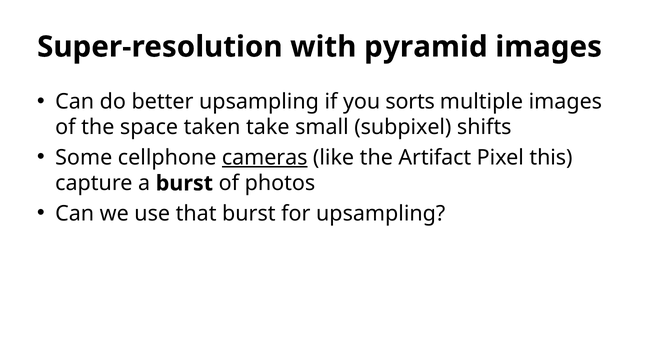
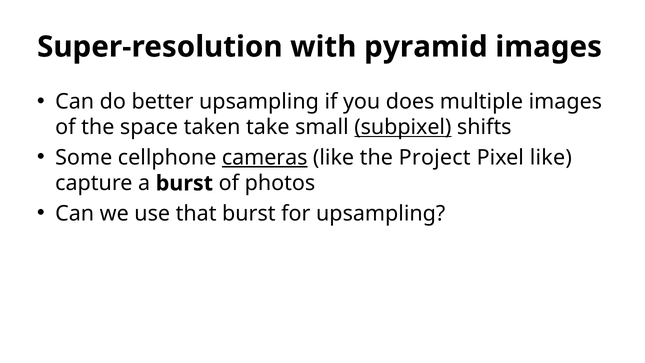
sorts: sorts -> does
subpixel underline: none -> present
Artifact: Artifact -> Project
Pixel this: this -> like
